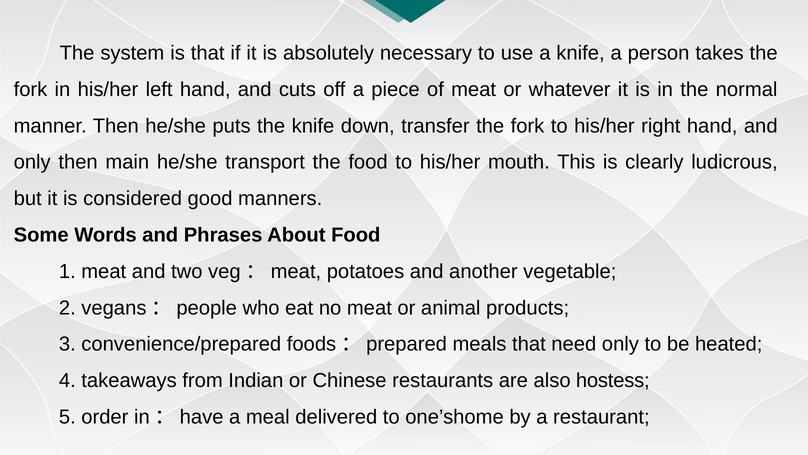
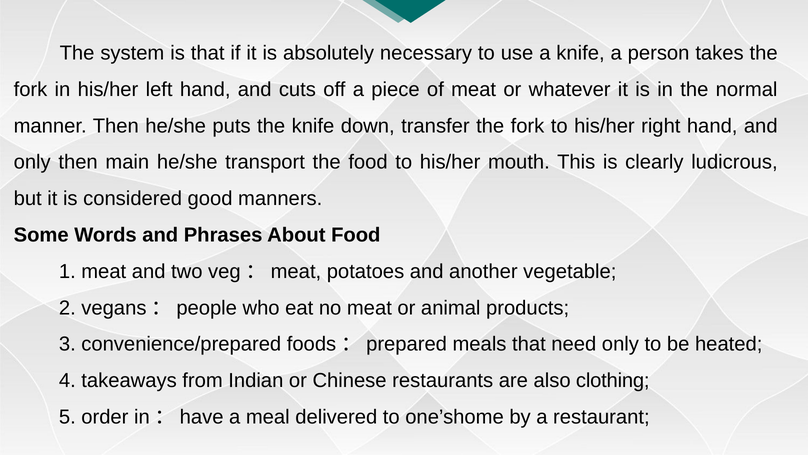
hostess: hostess -> clothing
